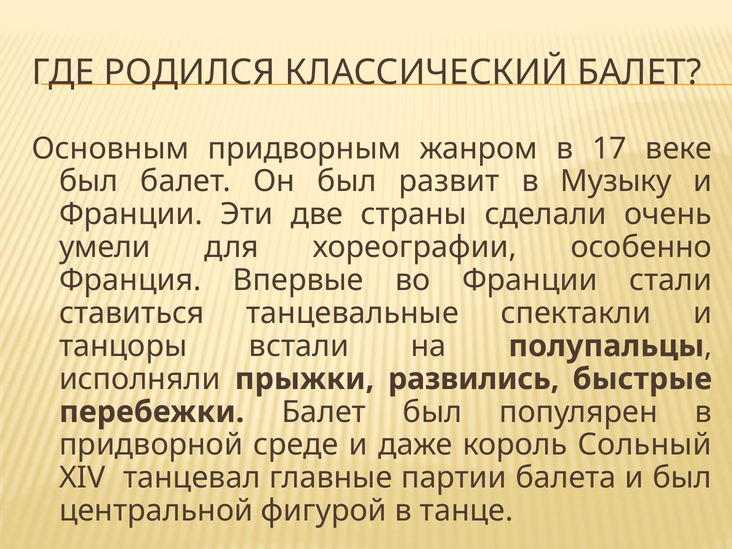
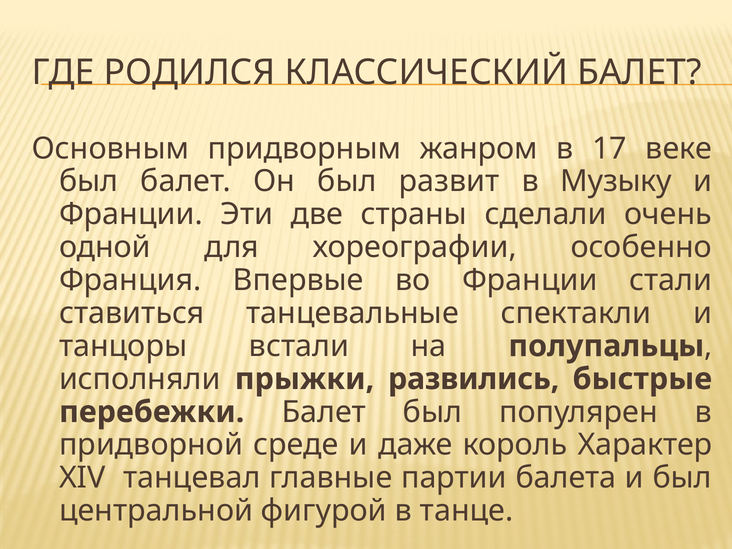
умели: умели -> одной
Сольный: Сольный -> Характер
